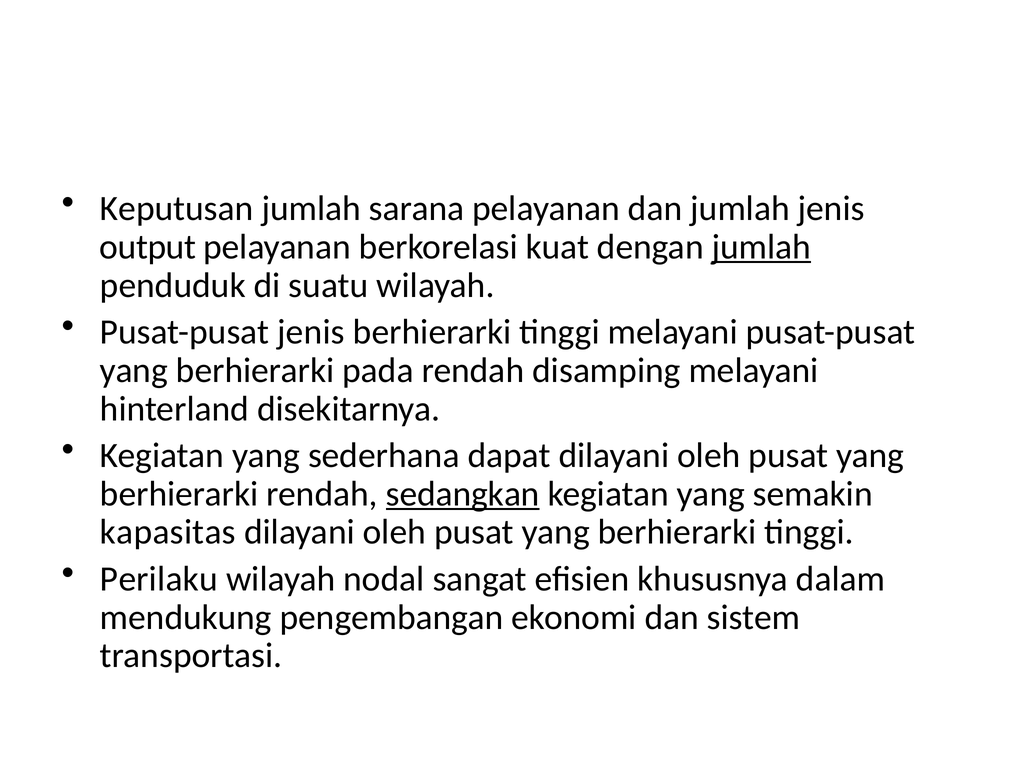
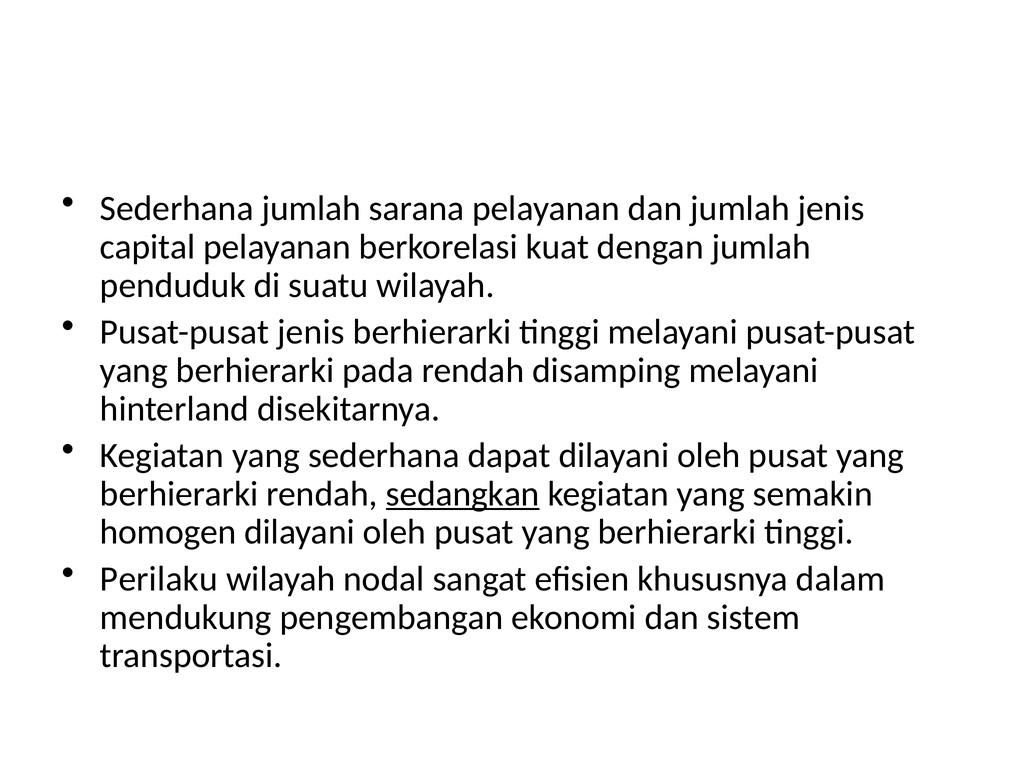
Keputusan at (177, 208): Keputusan -> Sederhana
output: output -> capital
jumlah at (761, 247) underline: present -> none
kapasitas: kapasitas -> homogen
